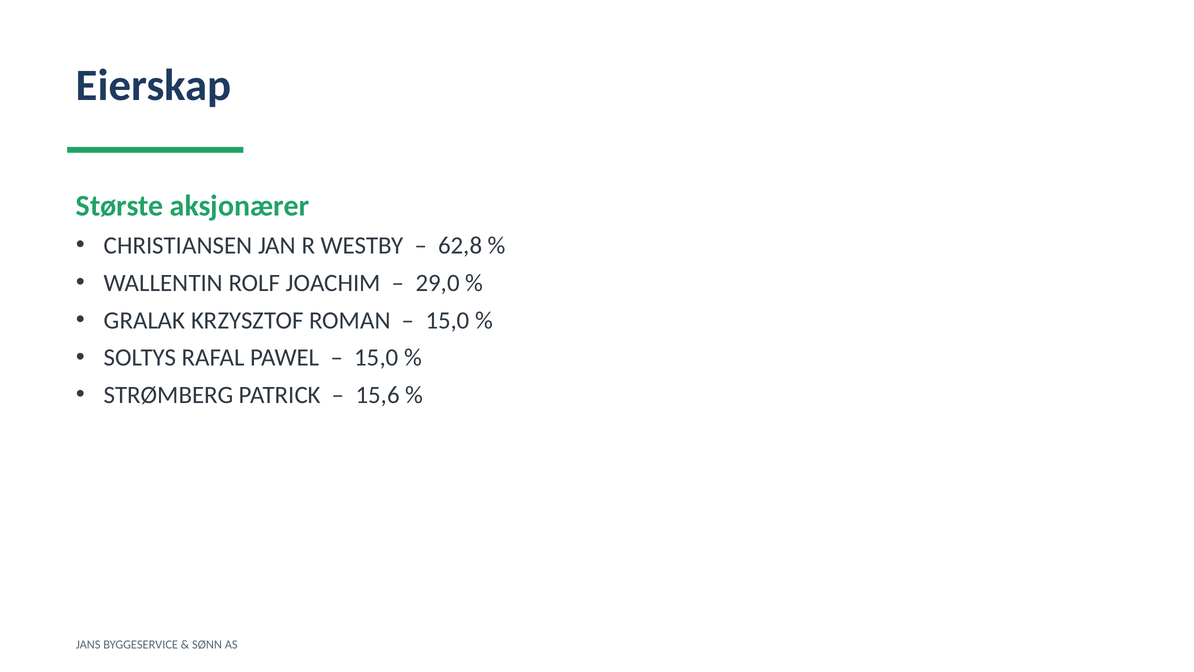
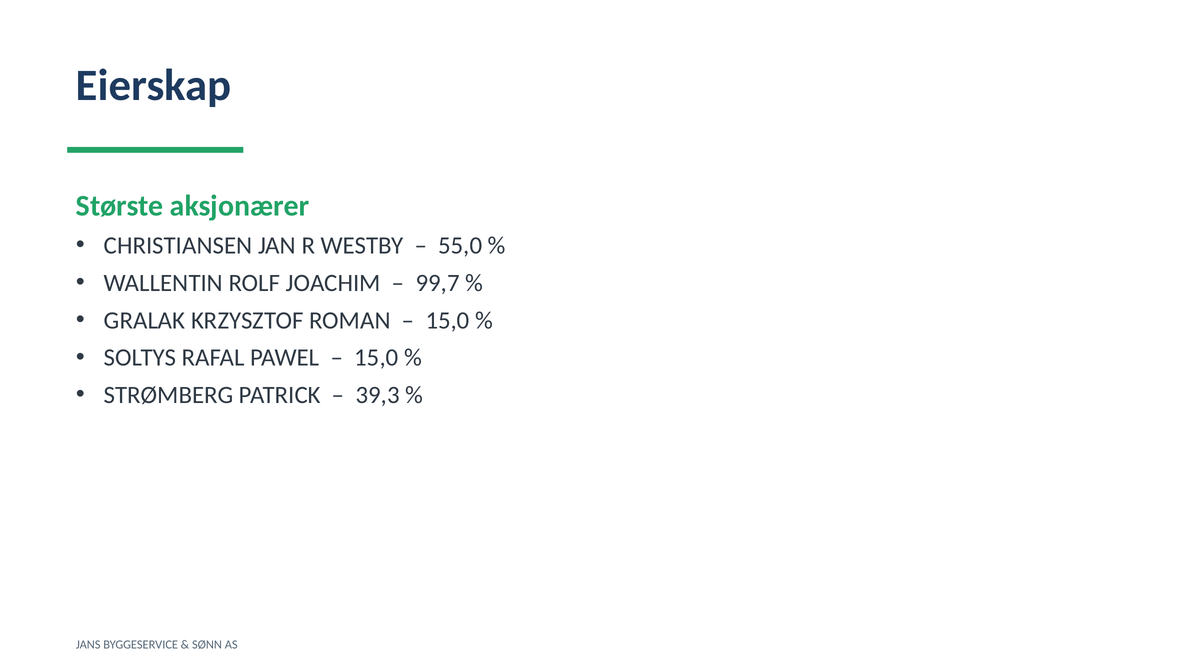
62,8: 62,8 -> 55,0
29,0: 29,0 -> 99,7
15,6: 15,6 -> 39,3
